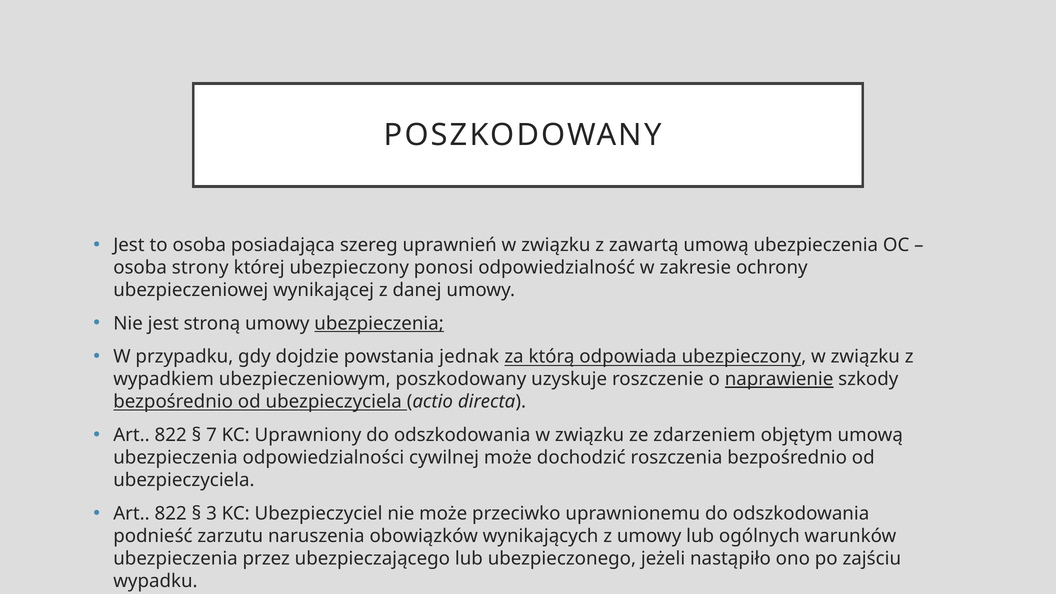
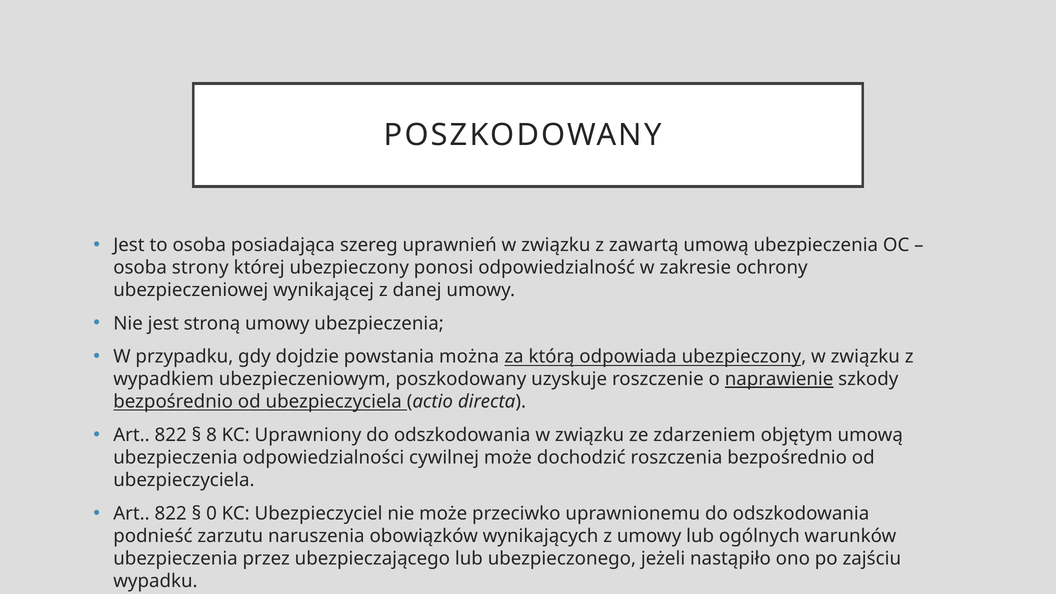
ubezpieczenia at (379, 323) underline: present -> none
jednak: jednak -> można
7: 7 -> 8
3: 3 -> 0
